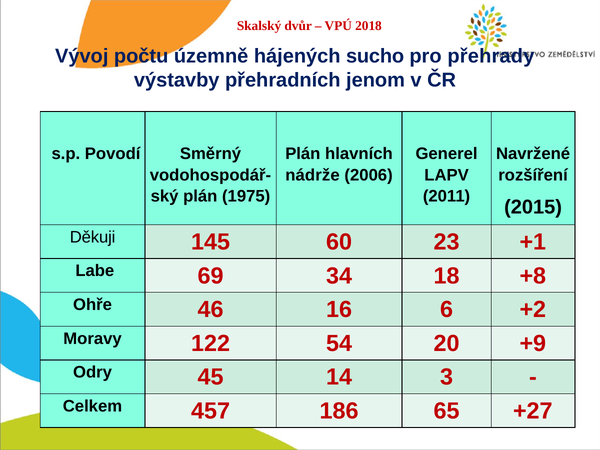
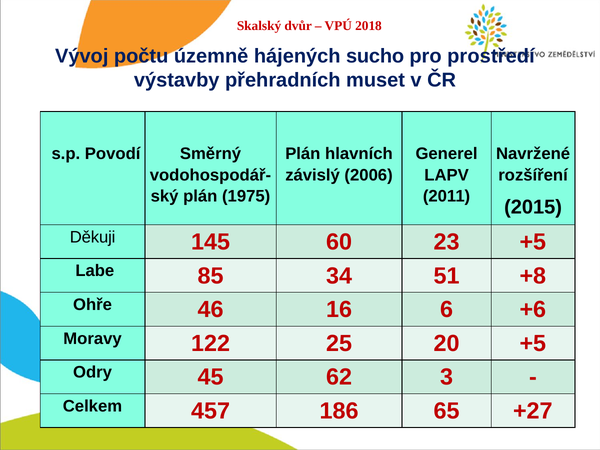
přehrady: přehrady -> prostředí
jenom: jenom -> muset
nádrže: nádrže -> závislý
23 +1: +1 -> +5
69: 69 -> 85
18: 18 -> 51
+2: +2 -> +6
54: 54 -> 25
20 +9: +9 -> +5
14: 14 -> 62
